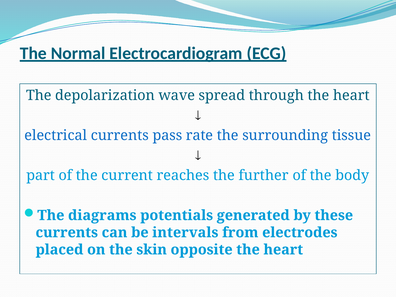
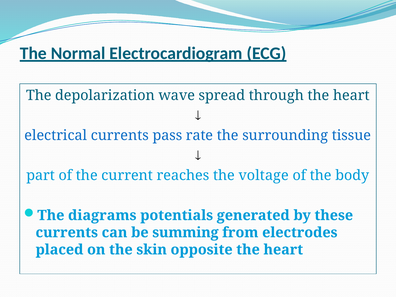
further: further -> voltage
intervals: intervals -> summing
